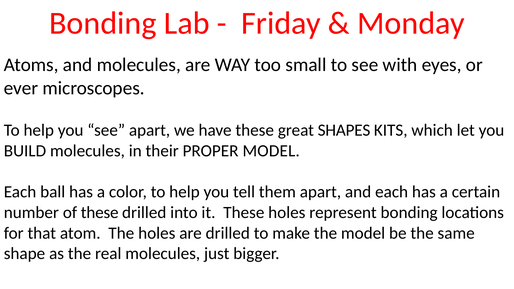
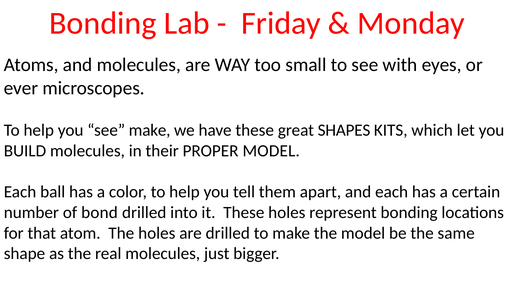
see apart: apart -> make
of these: these -> bond
